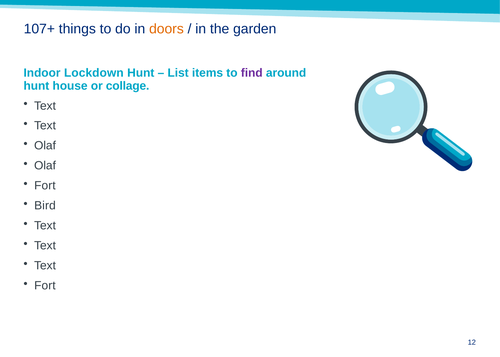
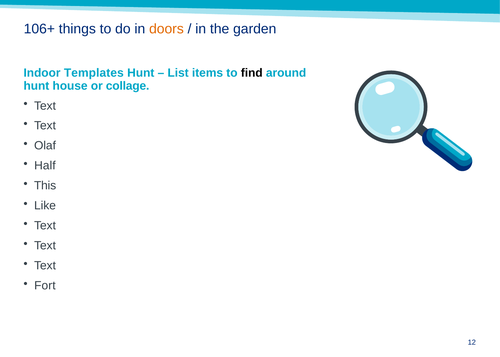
107+: 107+ -> 106+
Lockdown: Lockdown -> Templates
find colour: purple -> black
Olaf at (45, 166): Olaf -> Half
Fort at (45, 186): Fort -> This
Bird: Bird -> Like
